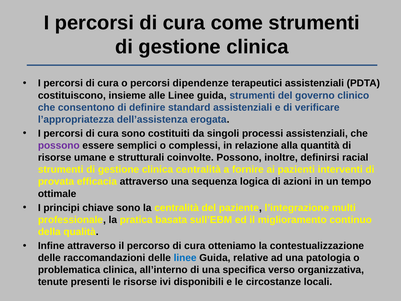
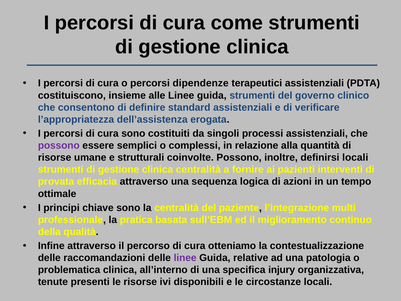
definirsi racial: racial -> locali
linee at (185, 258) colour: blue -> purple
verso: verso -> injury
